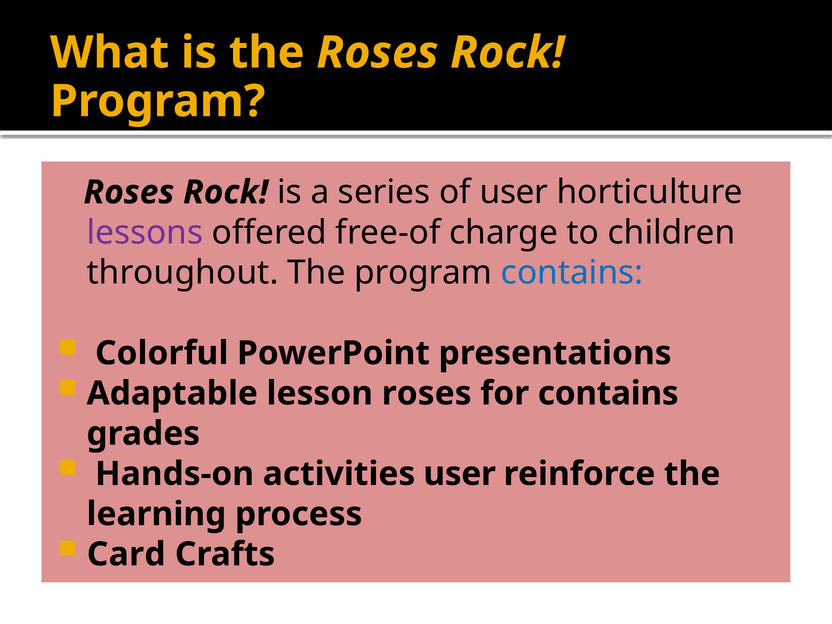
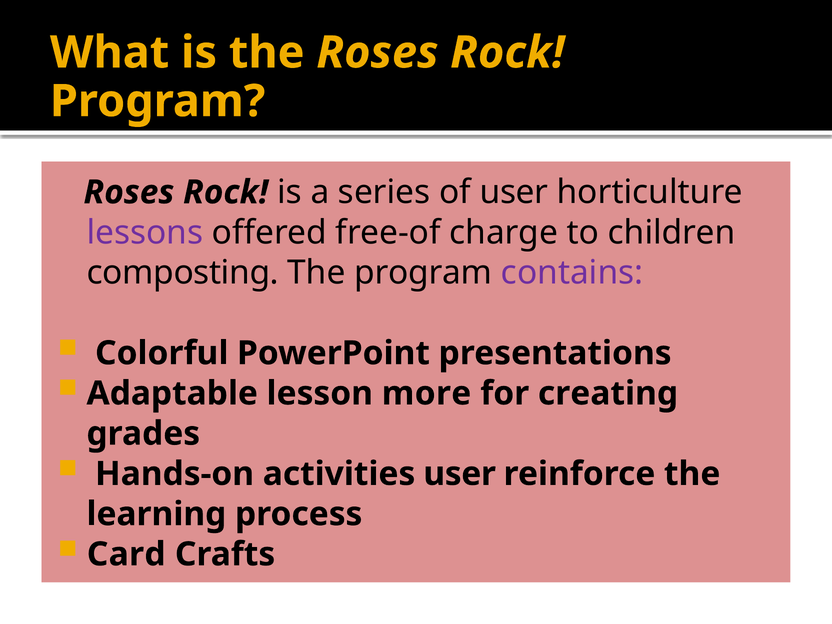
throughout: throughout -> composting
contains at (572, 273) colour: blue -> purple
lesson roses: roses -> more
for contains: contains -> creating
